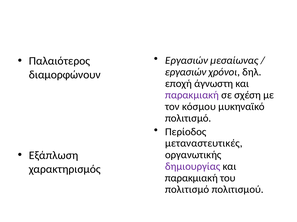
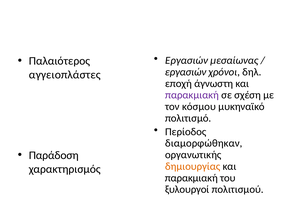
διαμορφώνουν: διαμορφώνουν -> αγγειοπλάστες
μεταναστευτικές: μεταναστευτικές -> διαμορφώθηκαν
Εξάπλωση: Εξάπλωση -> Παράδοση
δημιουργίας colour: purple -> orange
πολιτισμό at (187, 190): πολιτισμό -> ξυλουργοί
